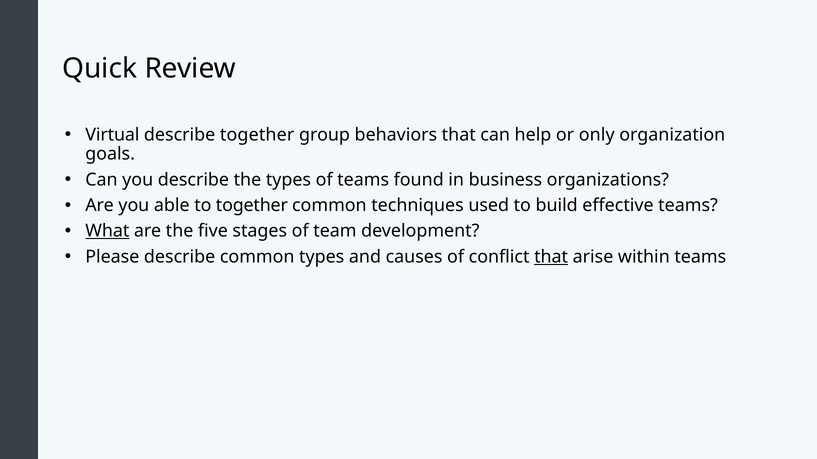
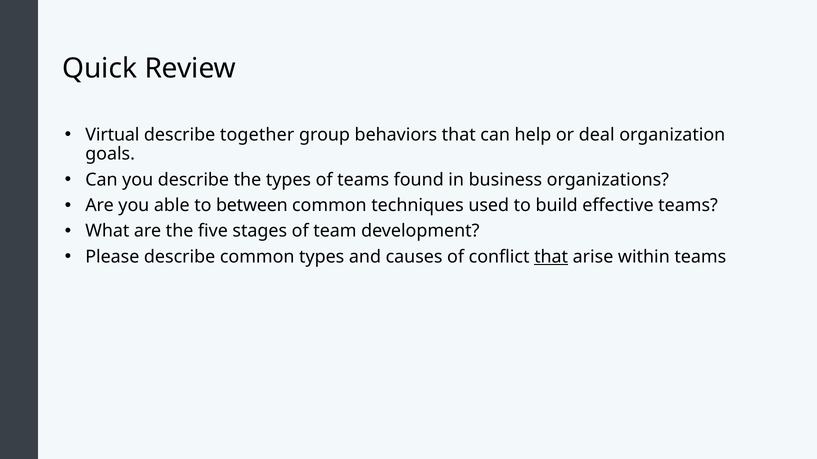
only: only -> deal
to together: together -> between
What underline: present -> none
